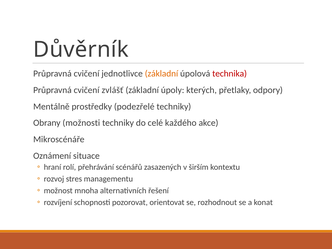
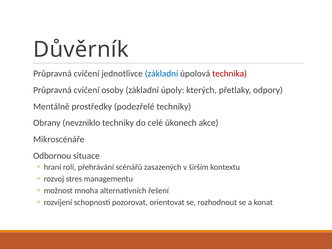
základní at (161, 74) colour: orange -> blue
zvlášť: zvlášť -> osoby
možnosti: možnosti -> nevzniklo
každého: každého -> úkonech
Oznámení: Oznámení -> Odbornou
